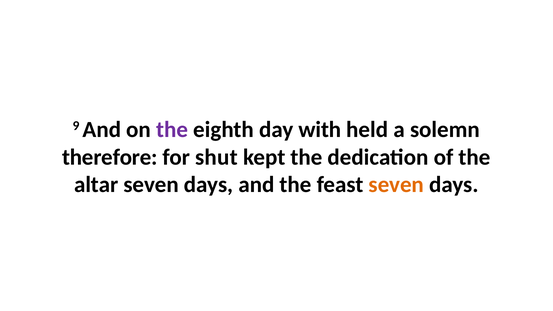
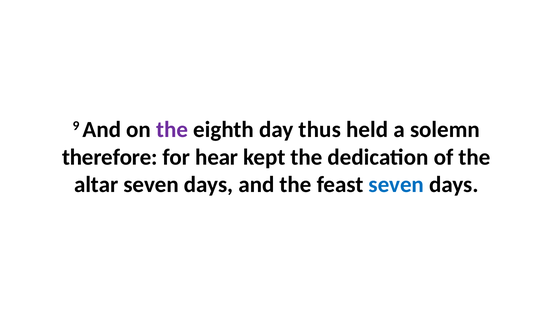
with: with -> thus
shut: shut -> hear
seven at (396, 185) colour: orange -> blue
